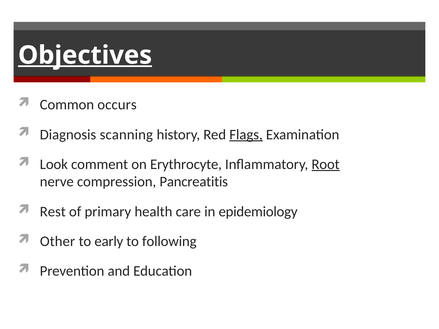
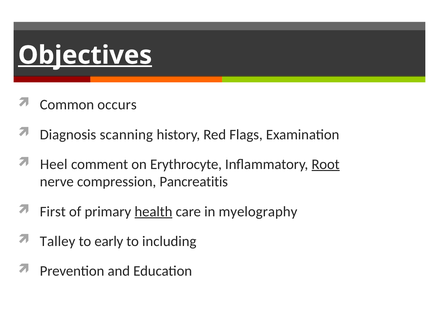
Flags underline: present -> none
Look: Look -> Heel
Rest: Rest -> First
health underline: none -> present
epidemiology: epidemiology -> myelography
Other: Other -> Talley
following: following -> including
